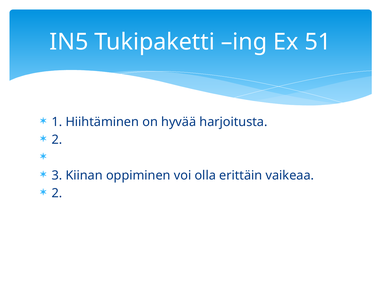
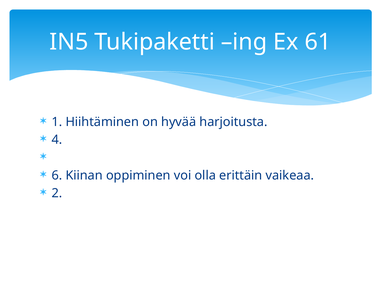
51: 51 -> 61
2 at (57, 140): 2 -> 4
3: 3 -> 6
